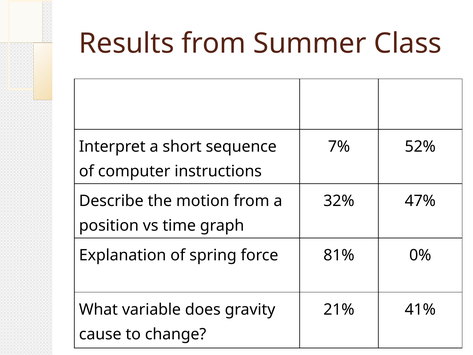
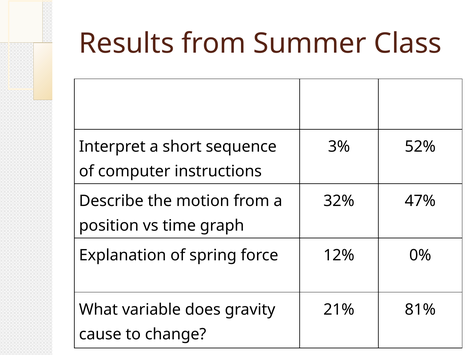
7%: 7% -> 3%
81%: 81% -> 12%
41%: 41% -> 81%
